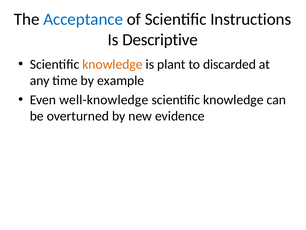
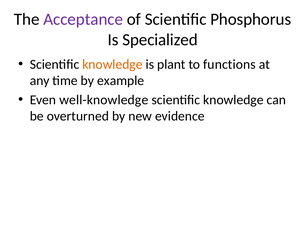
Acceptance colour: blue -> purple
Instructions: Instructions -> Phosphorus
Descriptive: Descriptive -> Specialized
discarded: discarded -> functions
